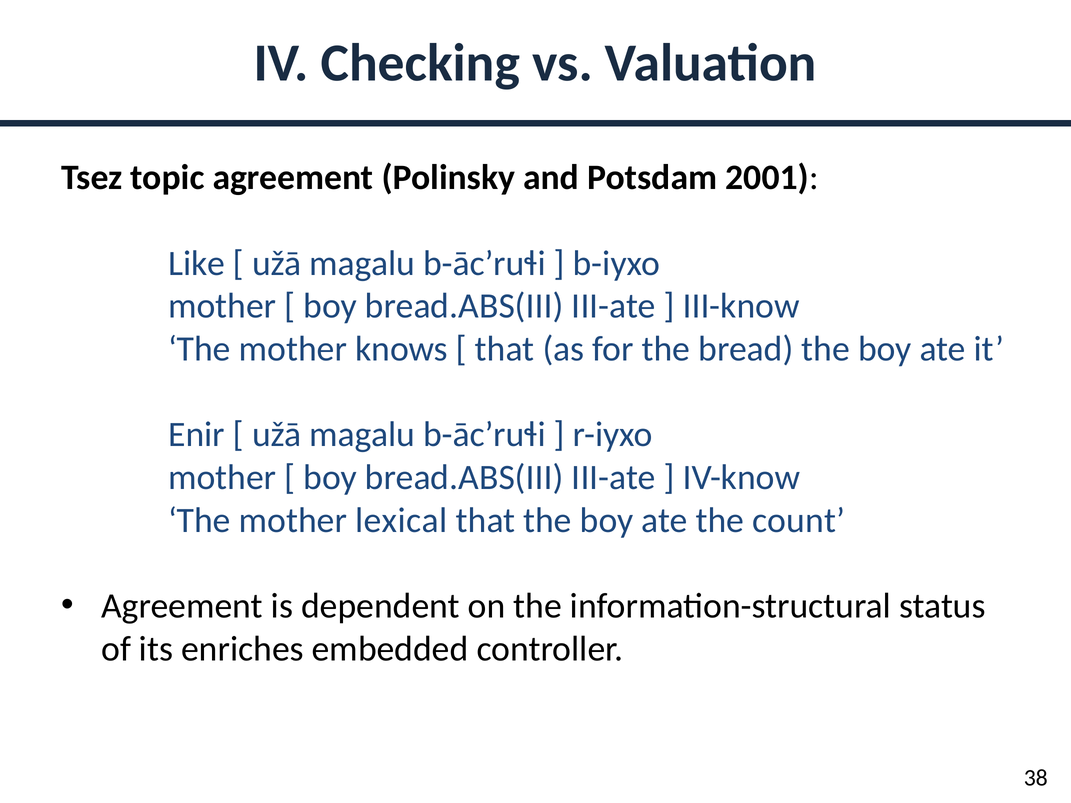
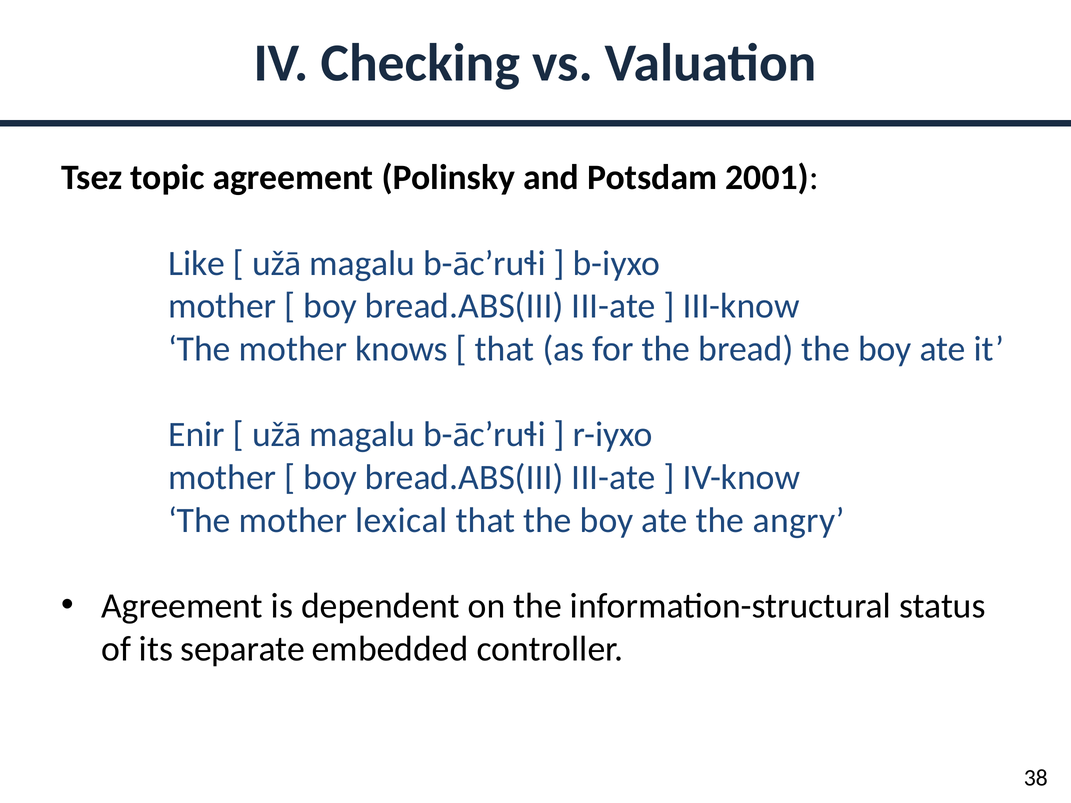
count: count -> angry
enriches: enriches -> separate
